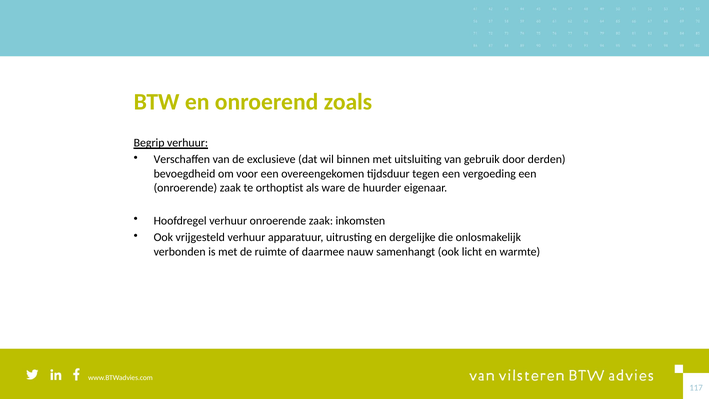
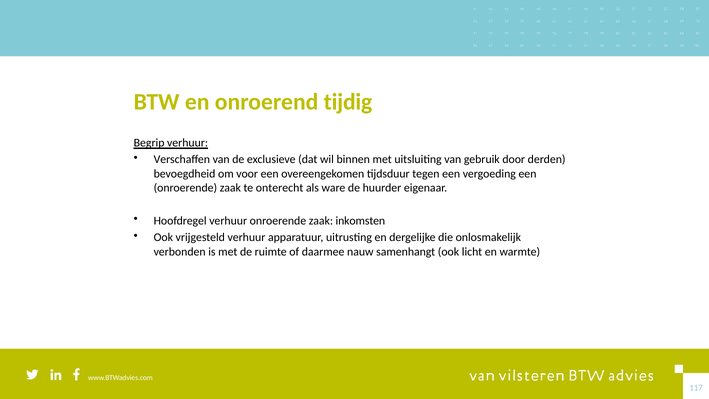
zoals: zoals -> tijdig
orthoptist: orthoptist -> onterecht
